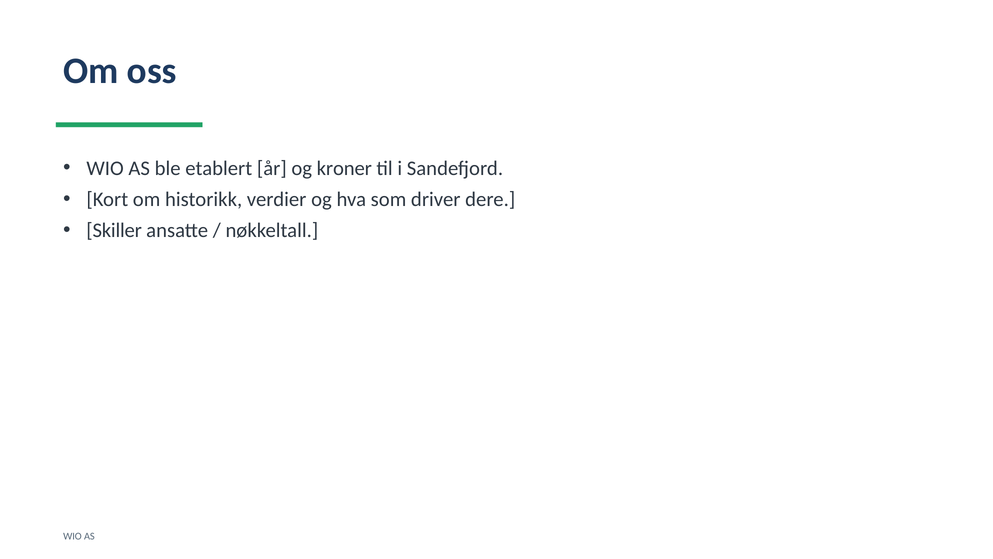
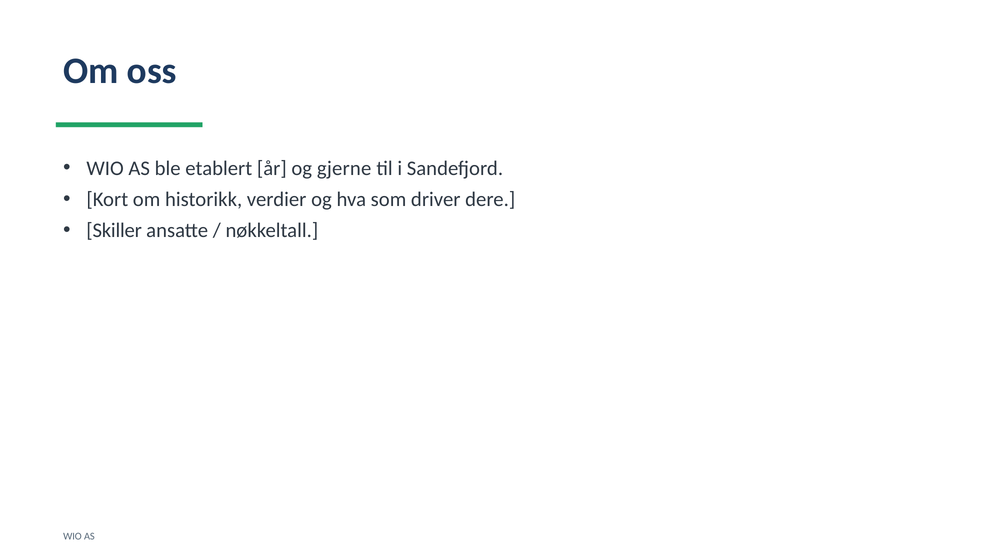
kroner: kroner -> gjerne
